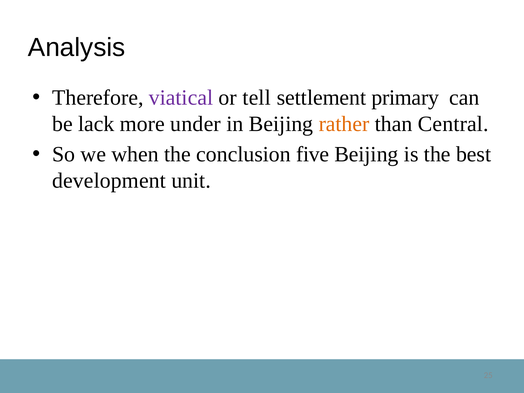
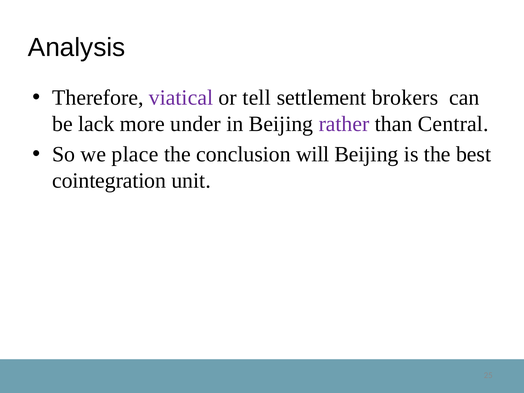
primary: primary -> brokers
rather colour: orange -> purple
when: when -> place
five: five -> will
development: development -> cointegration
